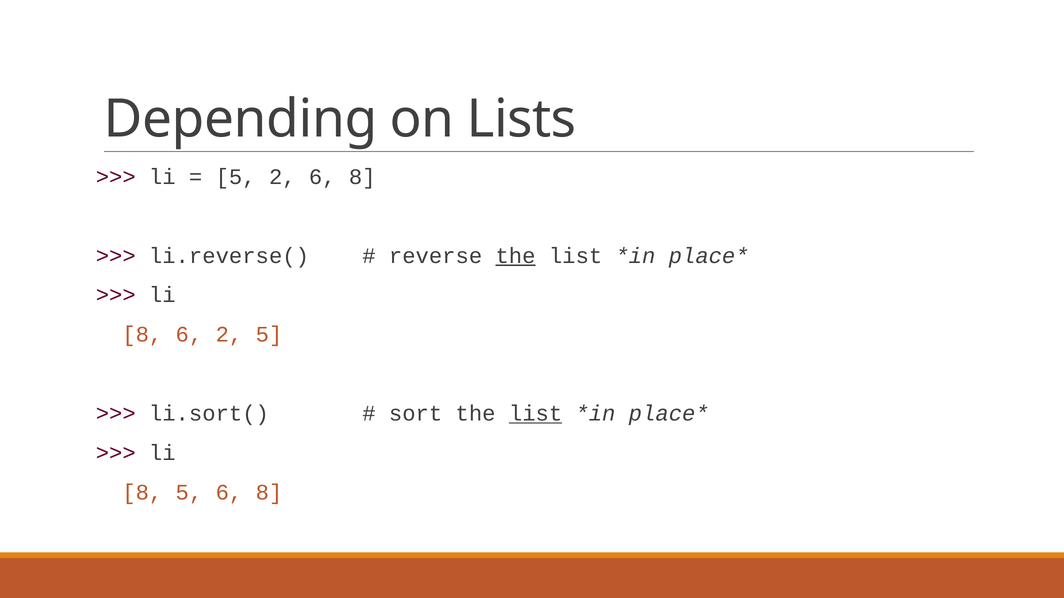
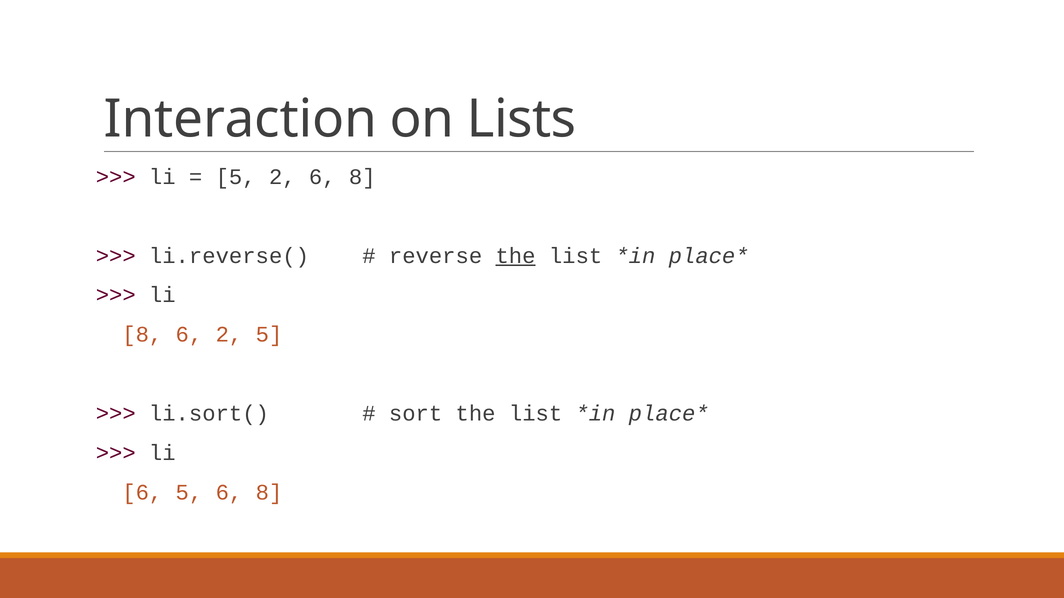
Depending: Depending -> Interaction
list at (536, 414) underline: present -> none
8 at (142, 493): 8 -> 6
